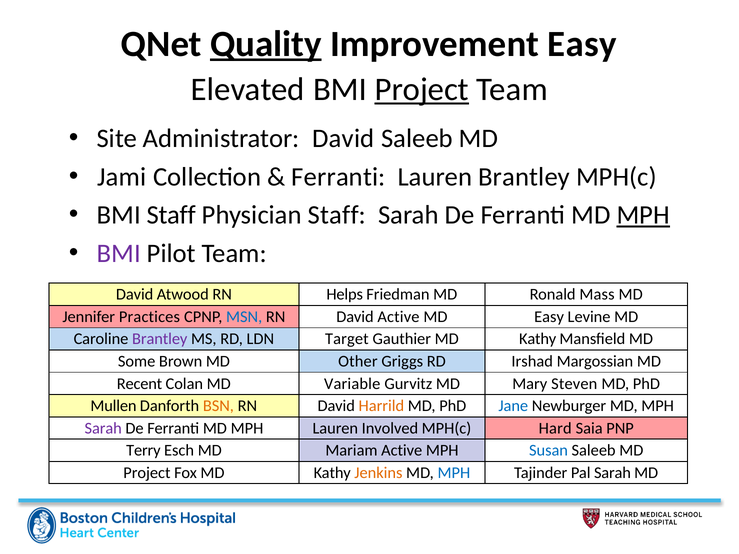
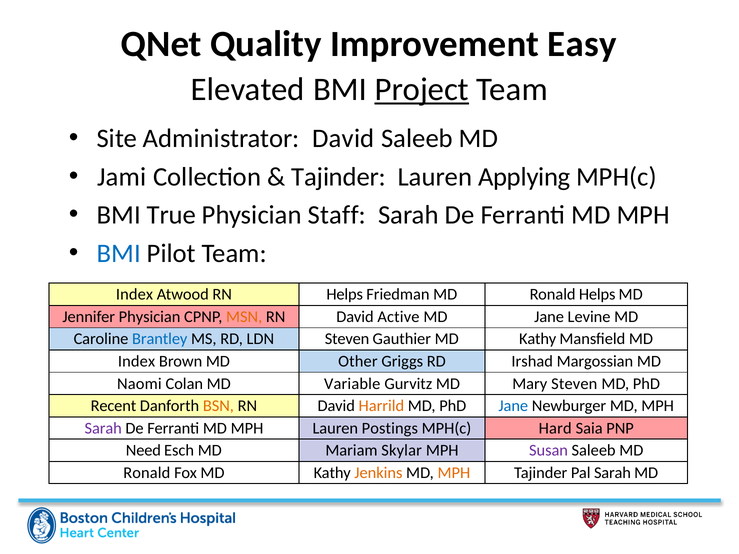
Quality underline: present -> none
Ferranti at (338, 177): Ferranti -> Tajinder
Lauren Brantley: Brantley -> Applying
BMI Staff: Staff -> True
MPH at (643, 215) underline: present -> none
BMI at (119, 253) colour: purple -> blue
David at (135, 295): David -> Index
Ronald Mass: Mass -> Helps
Jennifer Practices: Practices -> Physician
MSN colour: blue -> orange
MD Easy: Easy -> Jane
Brantley at (160, 339) colour: purple -> blue
LDN Target: Target -> Steven
Some at (137, 361): Some -> Index
Recent: Recent -> Naomi
Mullen: Mullen -> Recent
Involved: Involved -> Postings
Terry: Terry -> Need
Mariam Active: Active -> Skylar
Susan colour: blue -> purple
Project at (147, 473): Project -> Ronald
MPH at (454, 473) colour: blue -> orange
